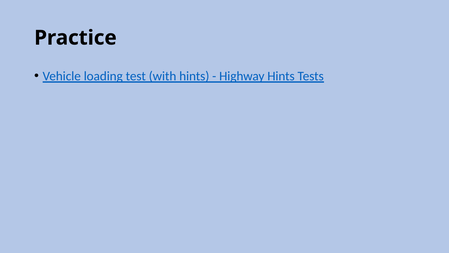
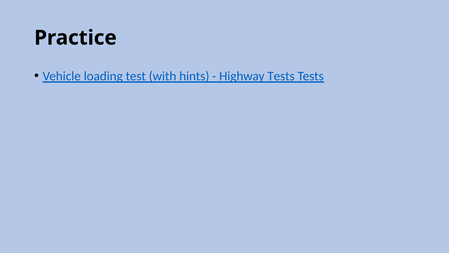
Highway Hints: Hints -> Tests
